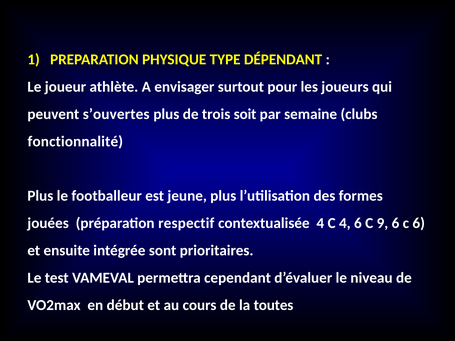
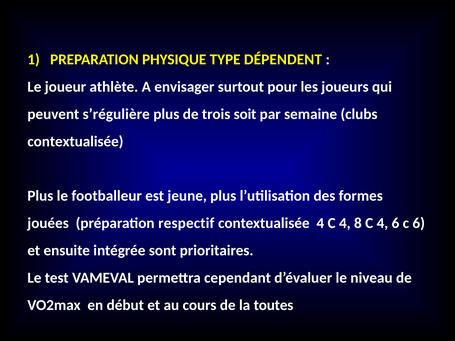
DÉPENDANT: DÉPENDANT -> DÉPENDENT
s’ouvertes: s’ouvertes -> s’régulière
fonctionnalité at (75, 141): fonctionnalité -> contextualisée
4 6: 6 -> 8
9 at (382, 223): 9 -> 4
